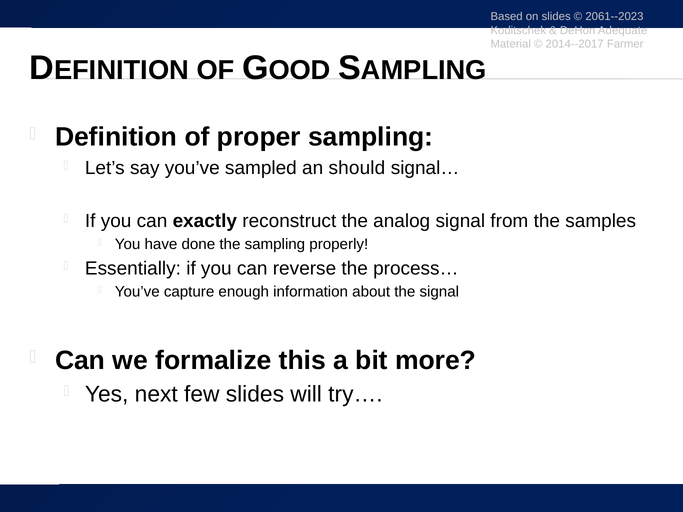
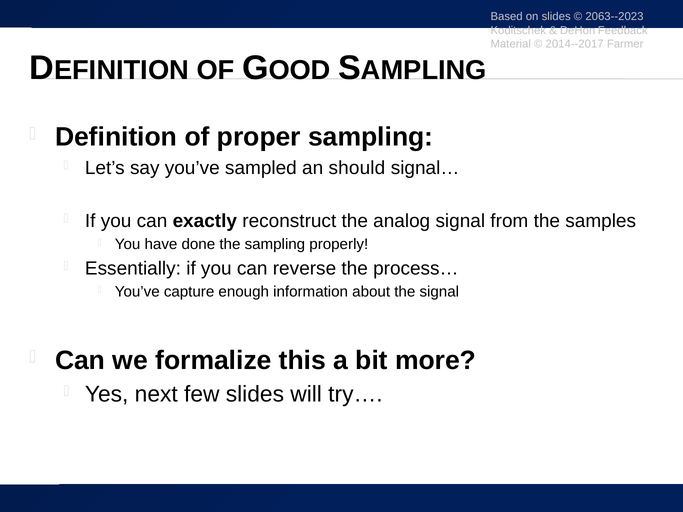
2061--2023: 2061--2023 -> 2063--2023
Adequate: Adequate -> Feedback
